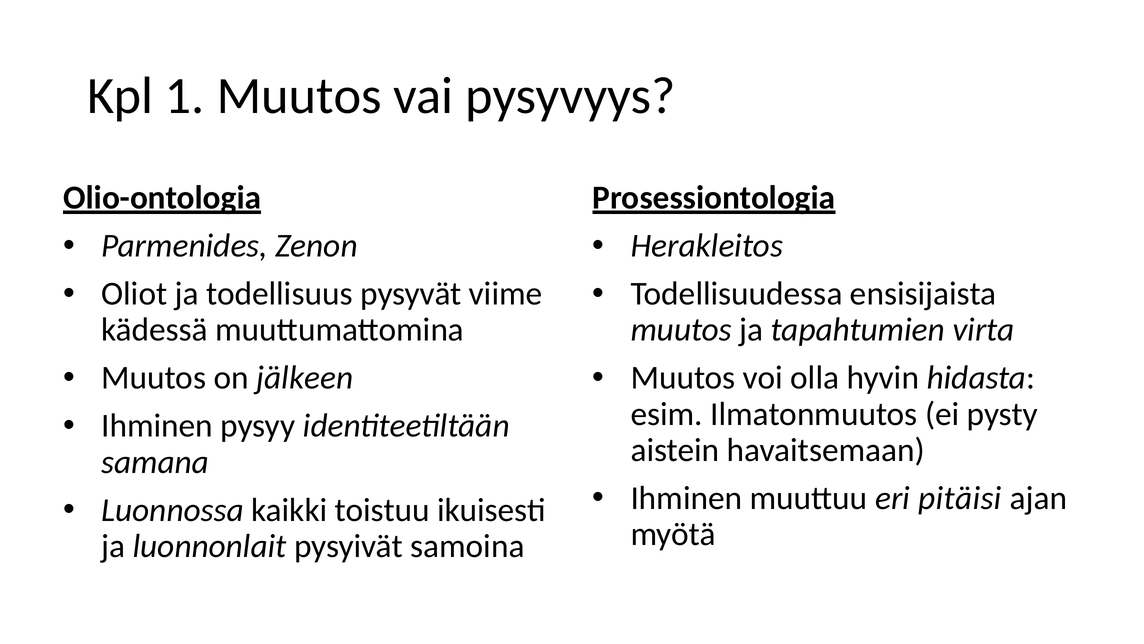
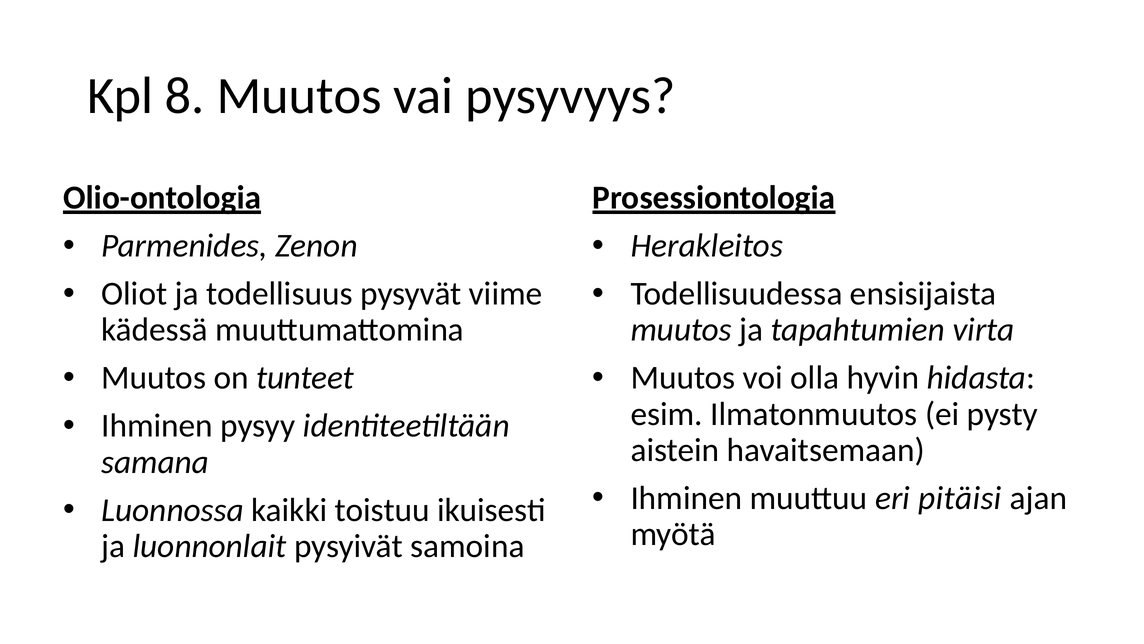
1: 1 -> 8
jälkeen: jälkeen -> tunteet
